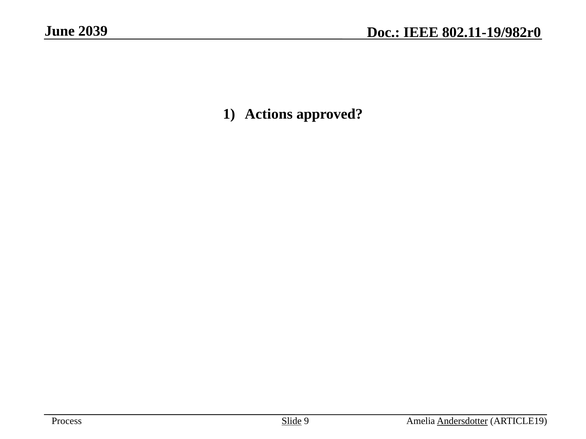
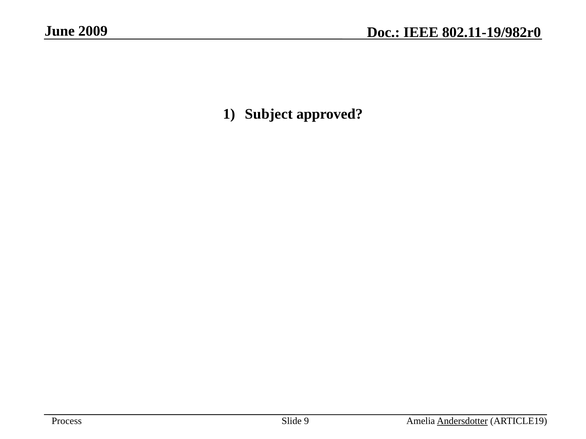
2039: 2039 -> 2009
Actions: Actions -> Subject
Slide underline: present -> none
